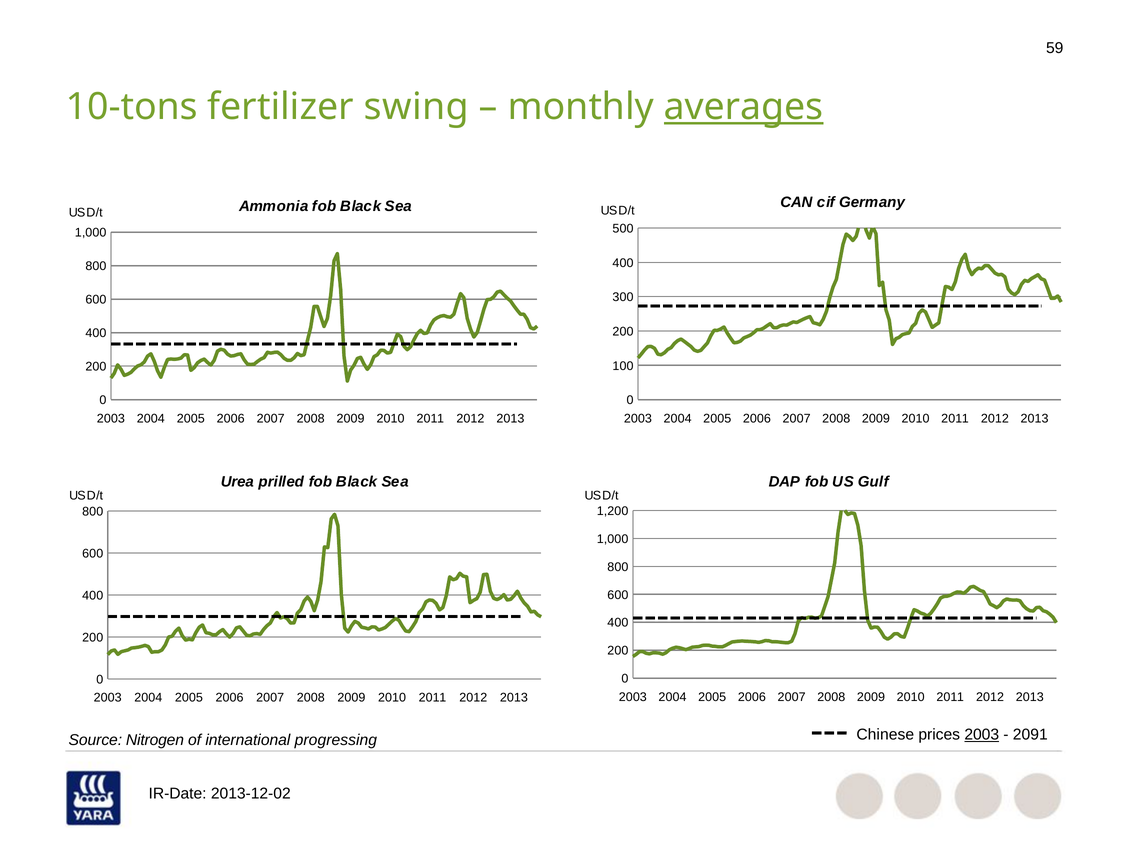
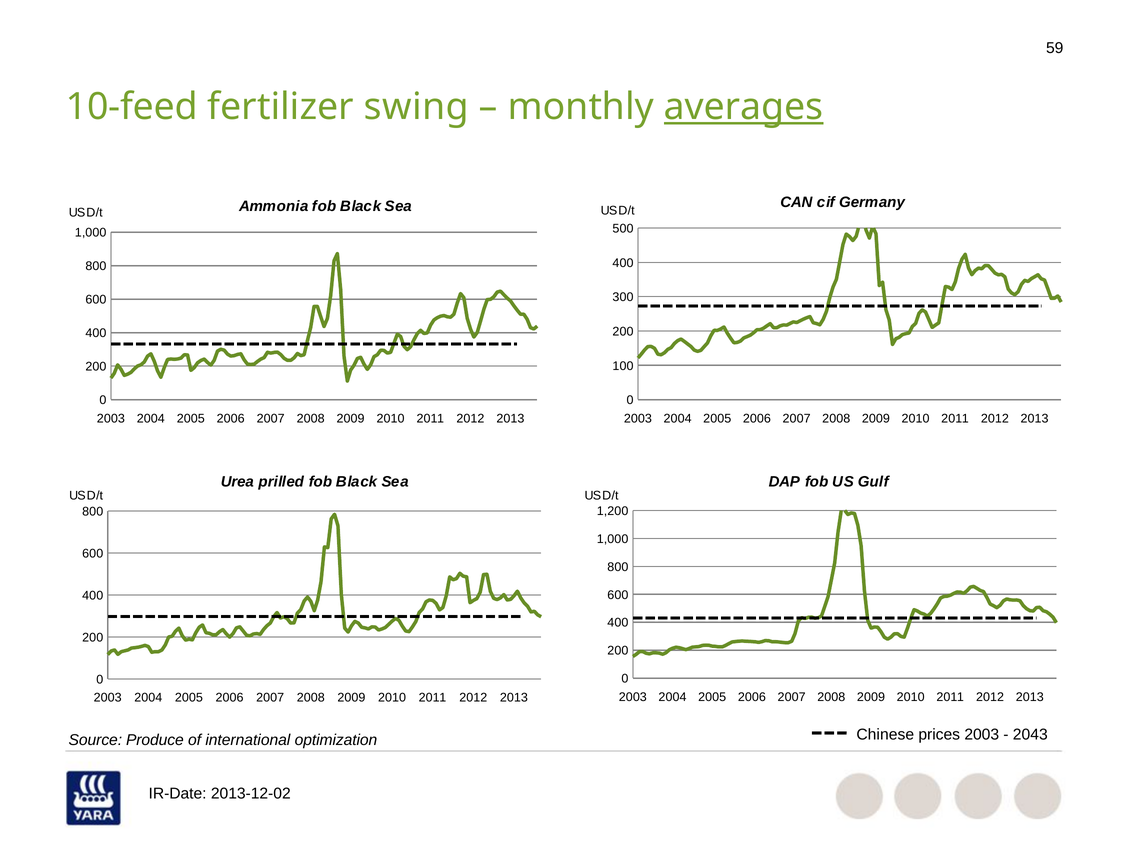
10-tons: 10-tons -> 10-feed
2003 at (982, 735) underline: present -> none
2091: 2091 -> 2043
Nitrogen: Nitrogen -> Produce
progressing: progressing -> optimization
